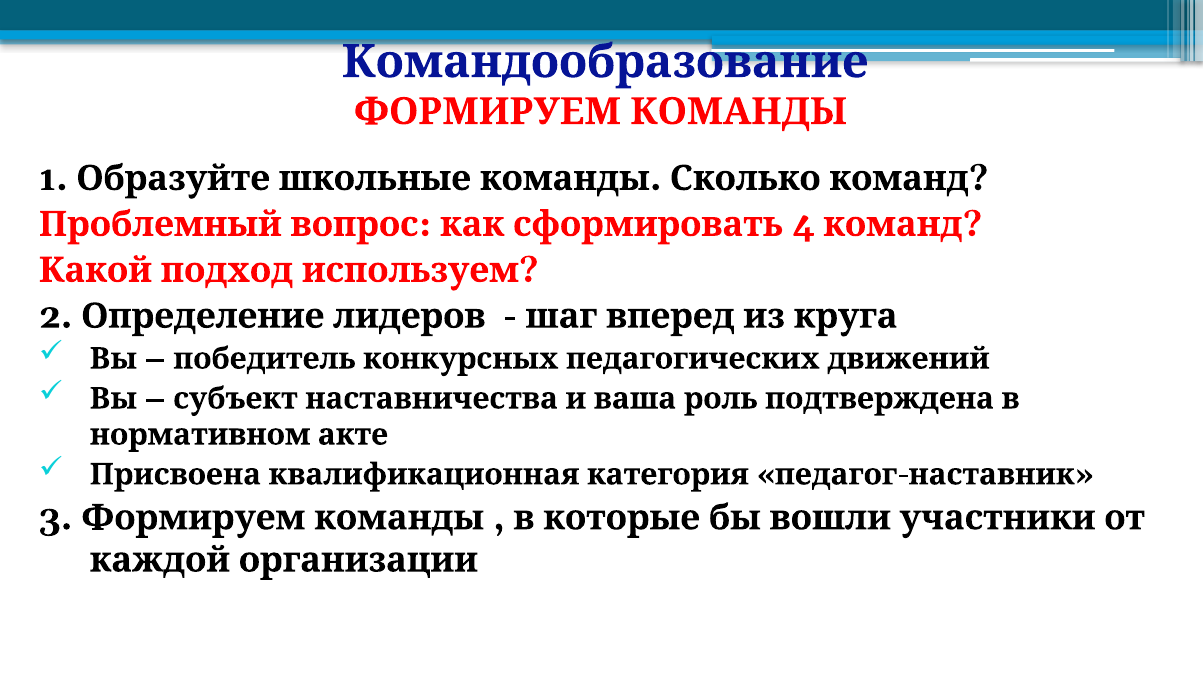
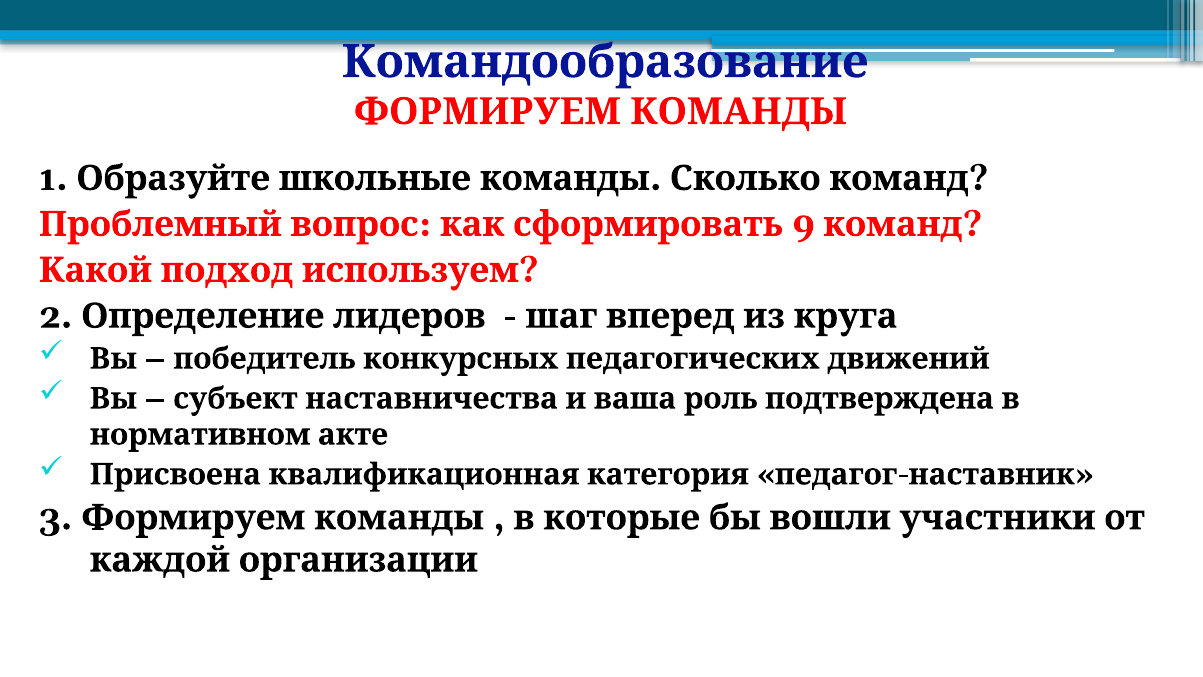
4: 4 -> 9
